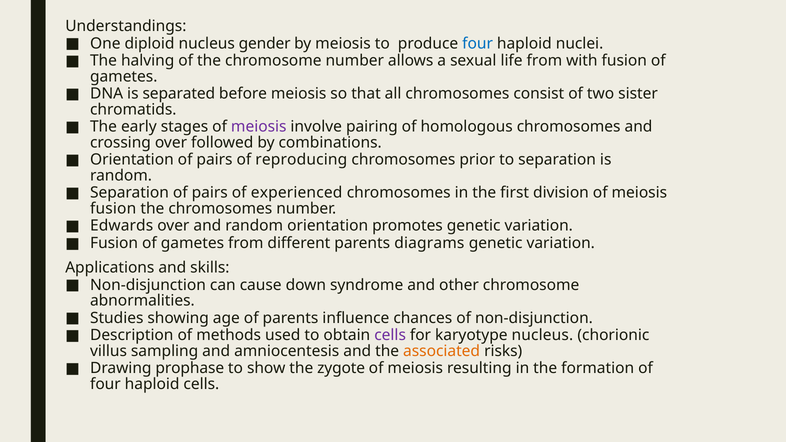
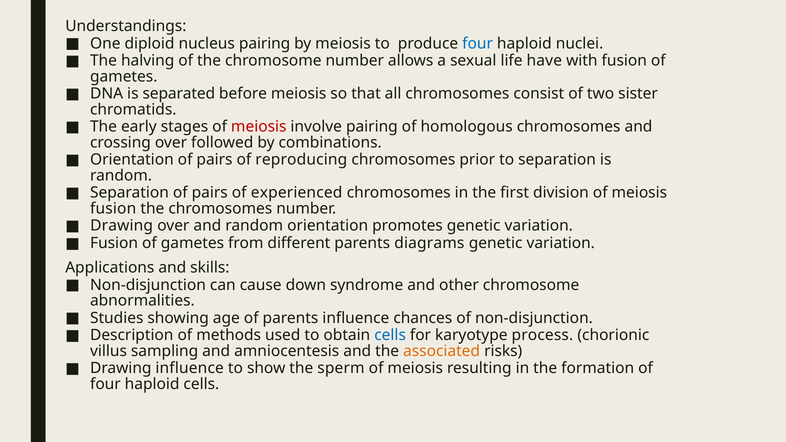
nucleus gender: gender -> pairing
life from: from -> have
meiosis at (259, 127) colour: purple -> red
Edwards at (122, 226): Edwards -> Drawing
cells at (390, 335) colour: purple -> blue
karyotype nucleus: nucleus -> process
Drawing prophase: prophase -> influence
zygote: zygote -> sperm
